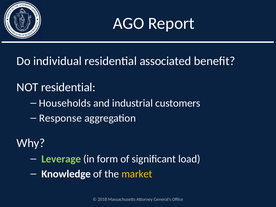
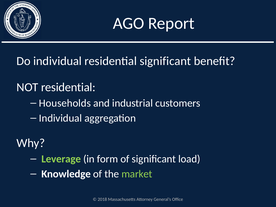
residential associated: associated -> significant
Response at (60, 118): Response -> Individual
market colour: yellow -> light green
